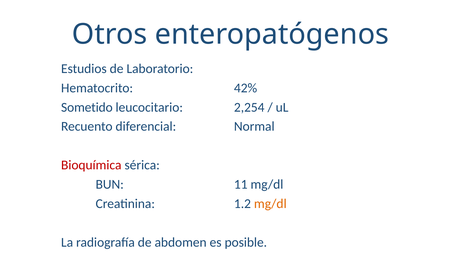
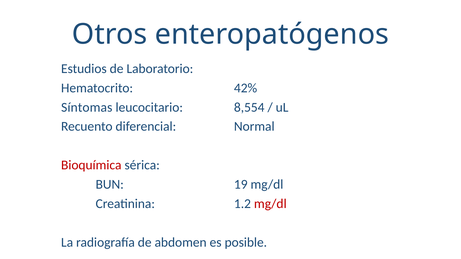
Sometido: Sometido -> Síntomas
2,254: 2,254 -> 8,554
11: 11 -> 19
mg/dl at (270, 204) colour: orange -> red
